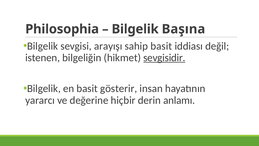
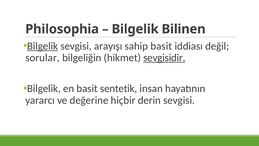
Başına: Başına -> Bilinen
Bilgelik at (43, 46) underline: none -> present
istenen: istenen -> sorular
gösterir: gösterir -> sentetik
derin anlamı: anlamı -> sevgisi
